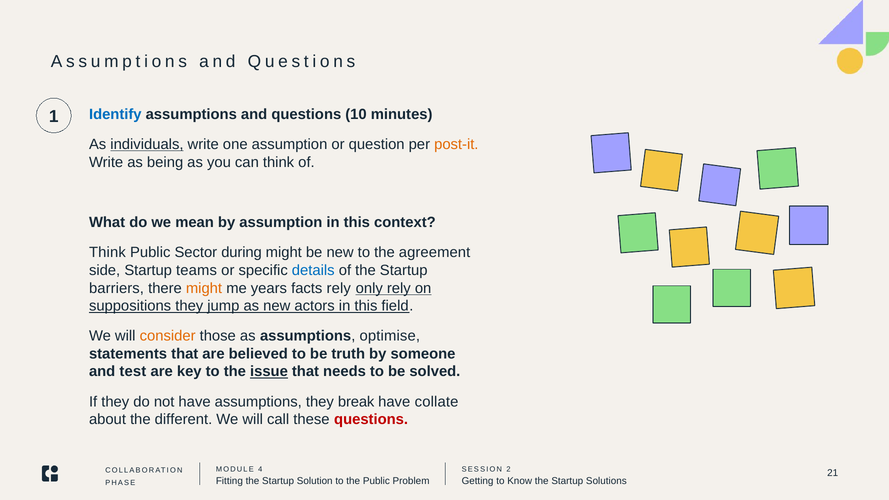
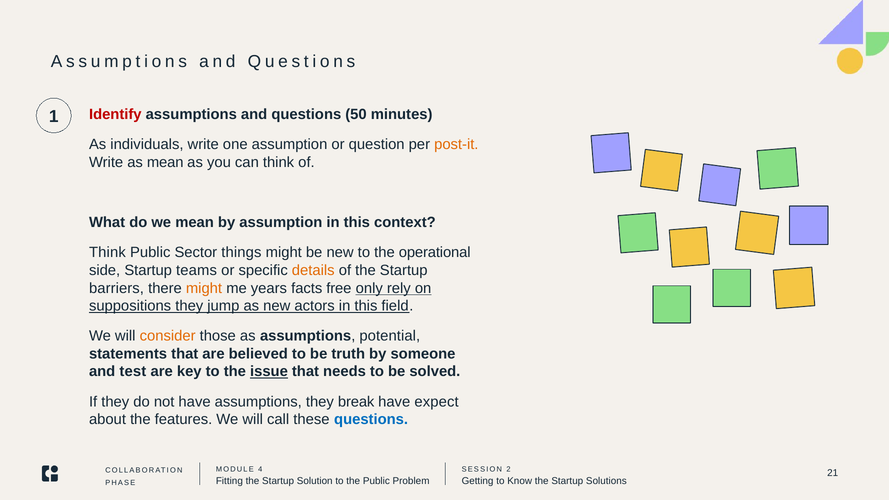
Identify colour: blue -> red
10: 10 -> 50
individuals underline: present -> none
as being: being -> mean
during: during -> things
agreement: agreement -> operational
details colour: blue -> orange
facts rely: rely -> free
optimise: optimise -> potential
collate: collate -> expect
different: different -> features
questions at (371, 420) colour: red -> blue
